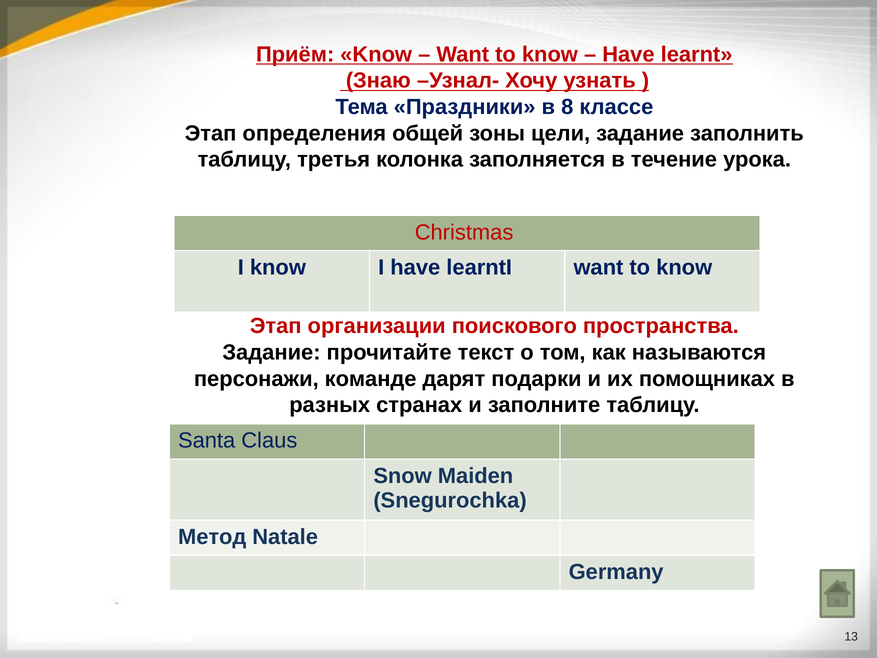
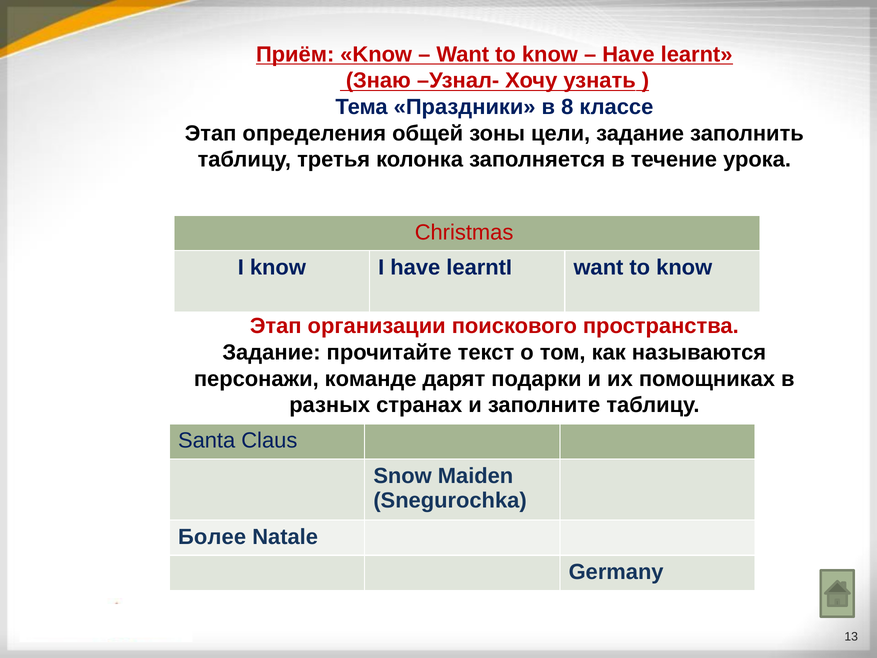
Метод: Метод -> Более
